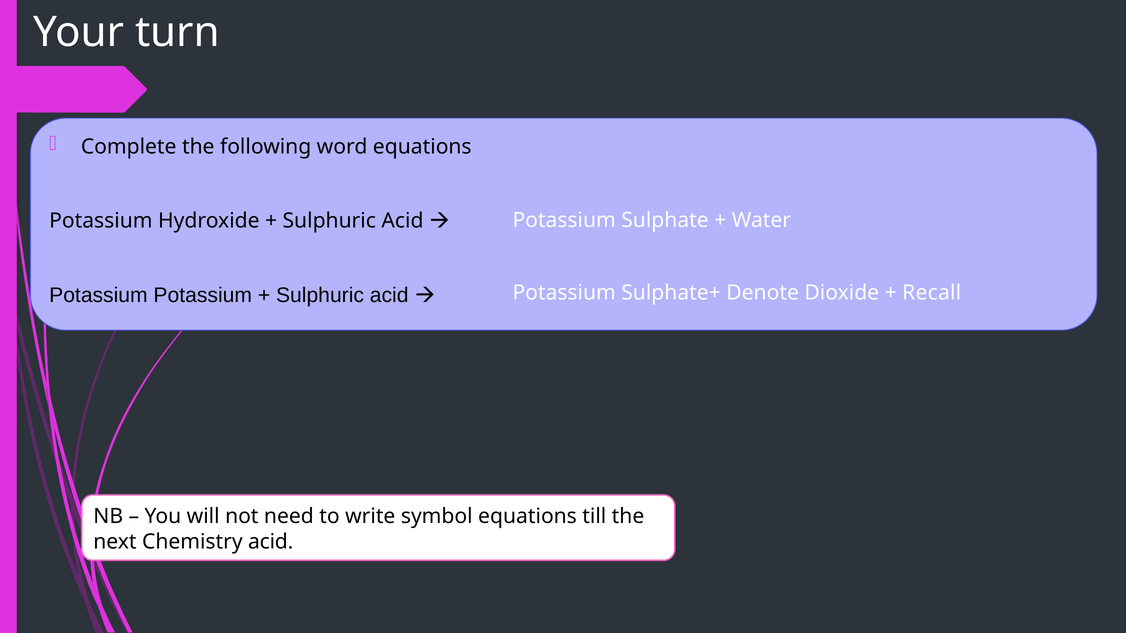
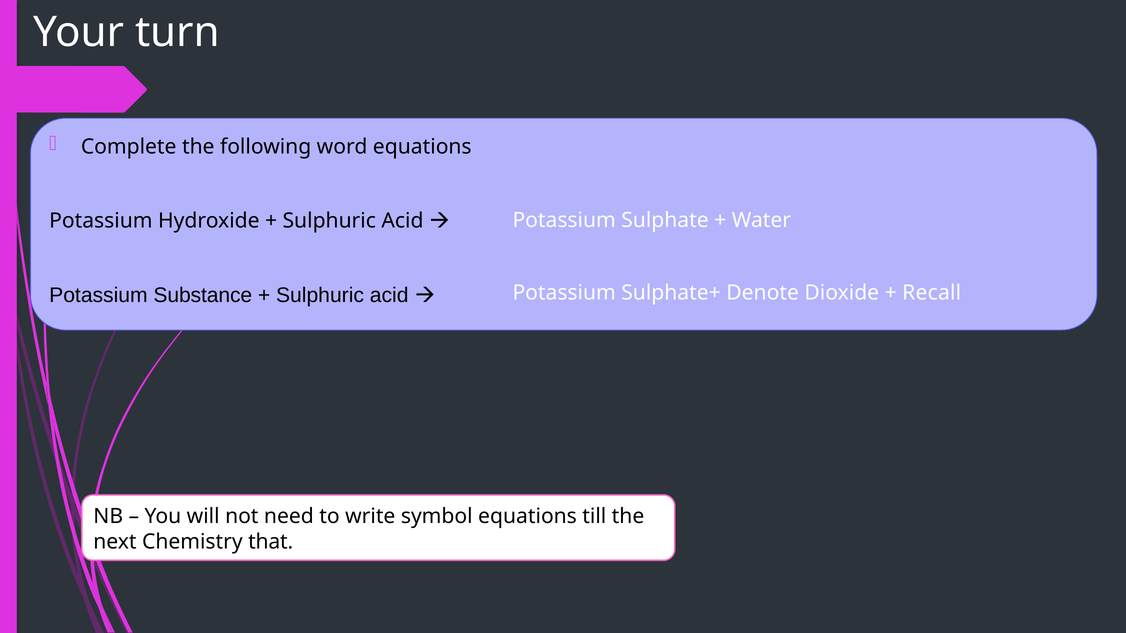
Potassium Potassium: Potassium -> Substance
Chemistry acid: acid -> that
